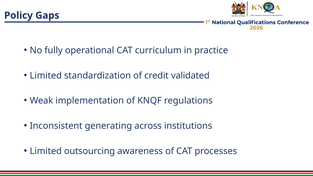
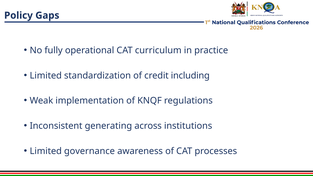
validated: validated -> including
outsourcing: outsourcing -> governance
